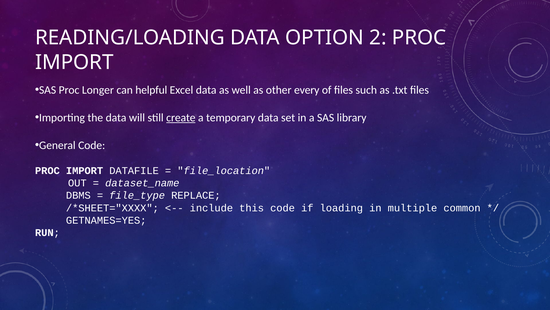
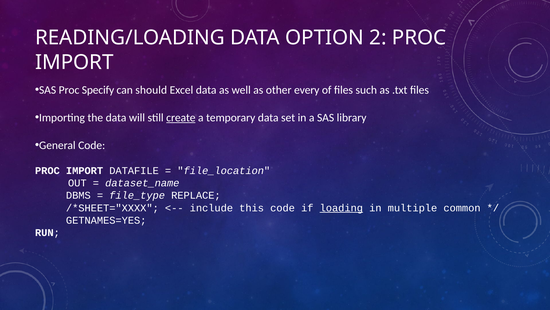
Longer: Longer -> Specify
helpful: helpful -> should
loading underline: none -> present
